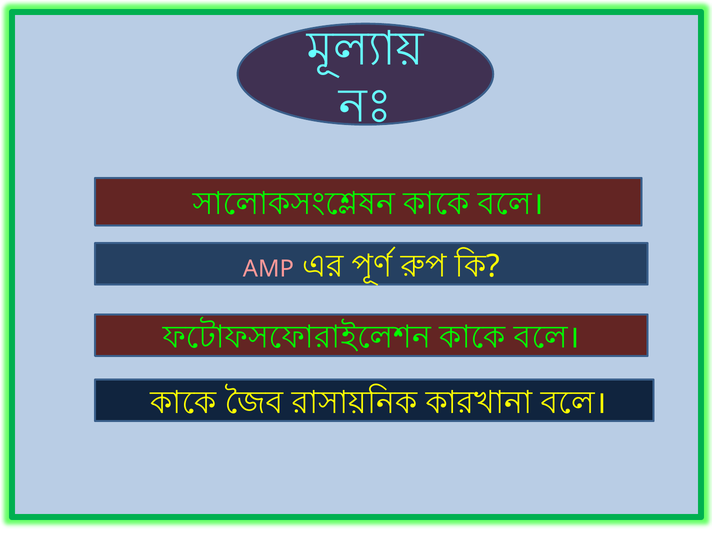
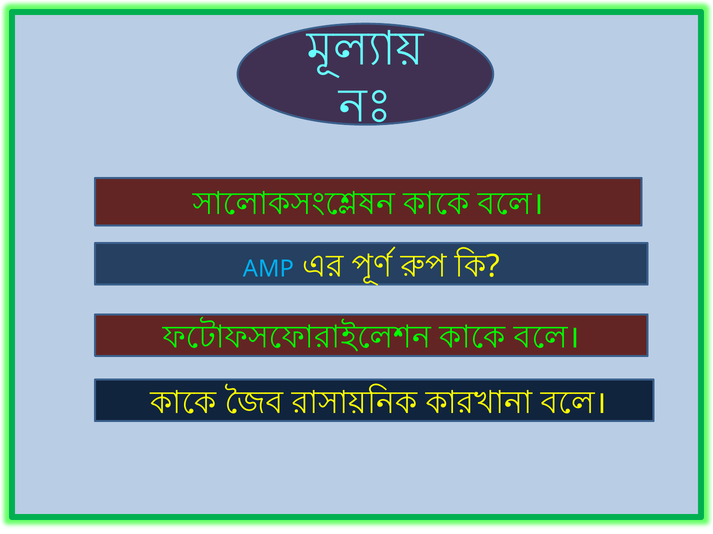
AMP colour: pink -> light blue
